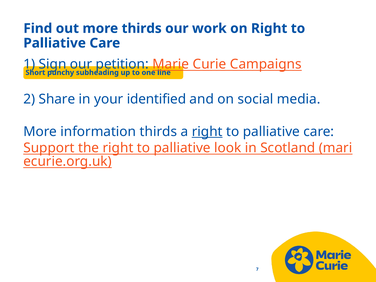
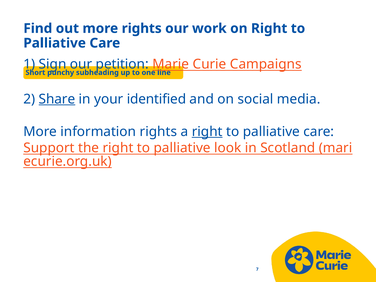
more thirds: thirds -> rights
Share underline: none -> present
information thirds: thirds -> rights
